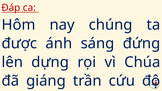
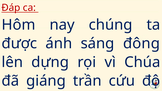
đứng: đứng -> đông
